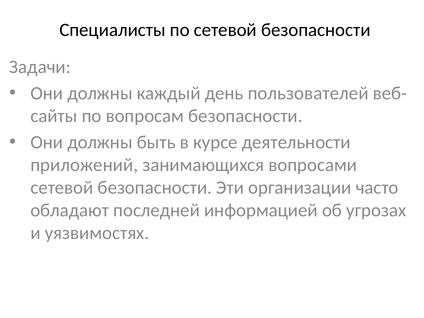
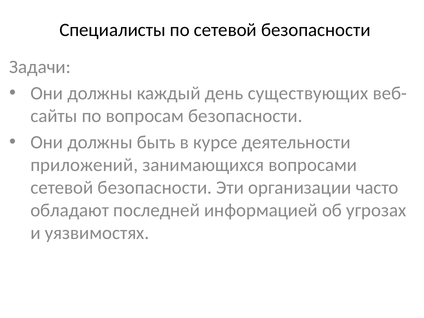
пользователей: пользователей -> существующих
